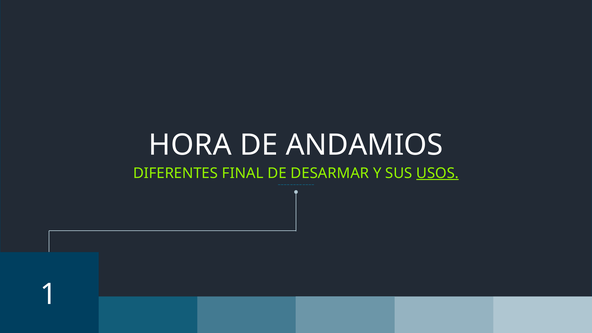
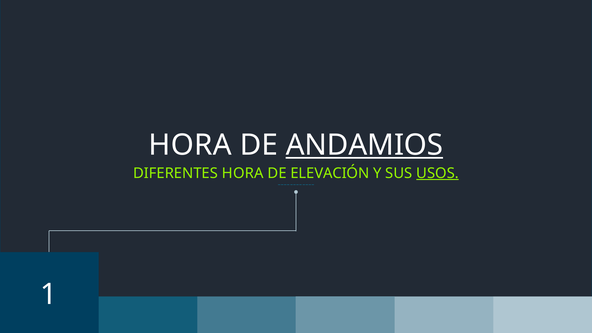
ANDAMIOS underline: none -> present
DIFERENTES FINAL: FINAL -> HORA
DESARMAR: DESARMAR -> ELEVACIÓN
